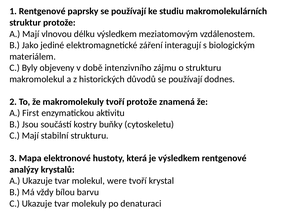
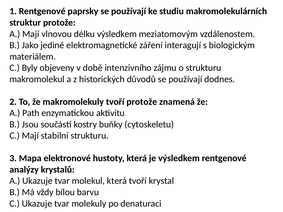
First: First -> Path
molekul were: were -> která
